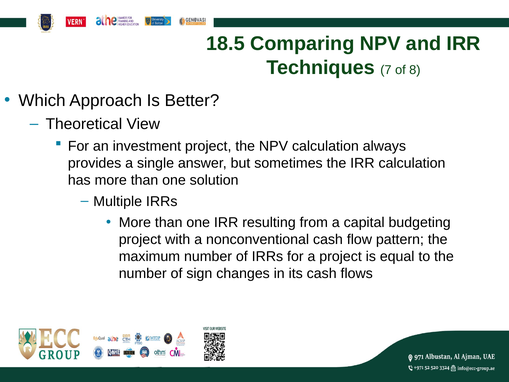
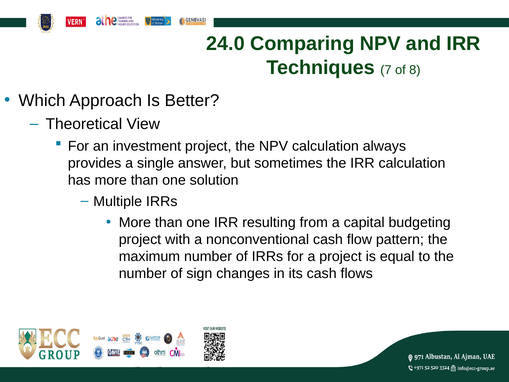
18.5: 18.5 -> 24.0
